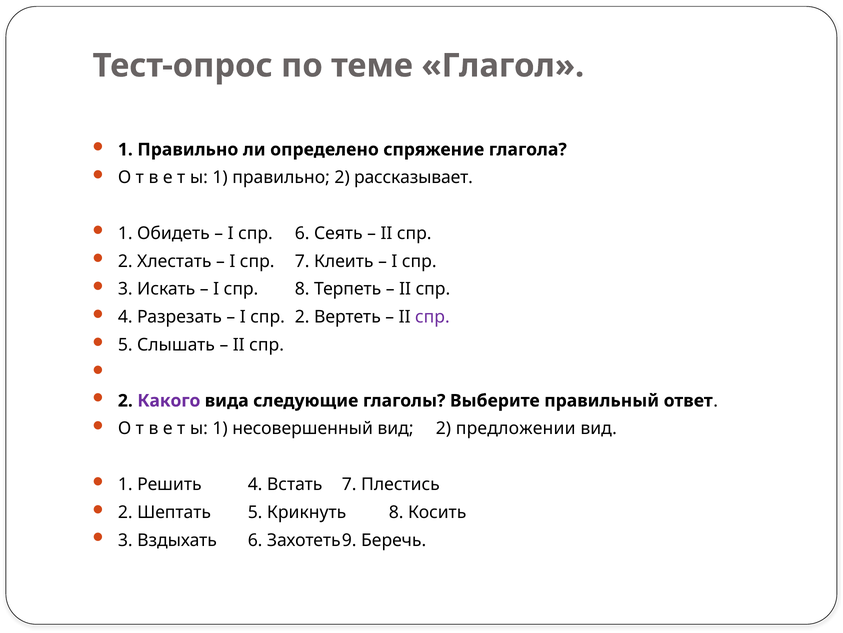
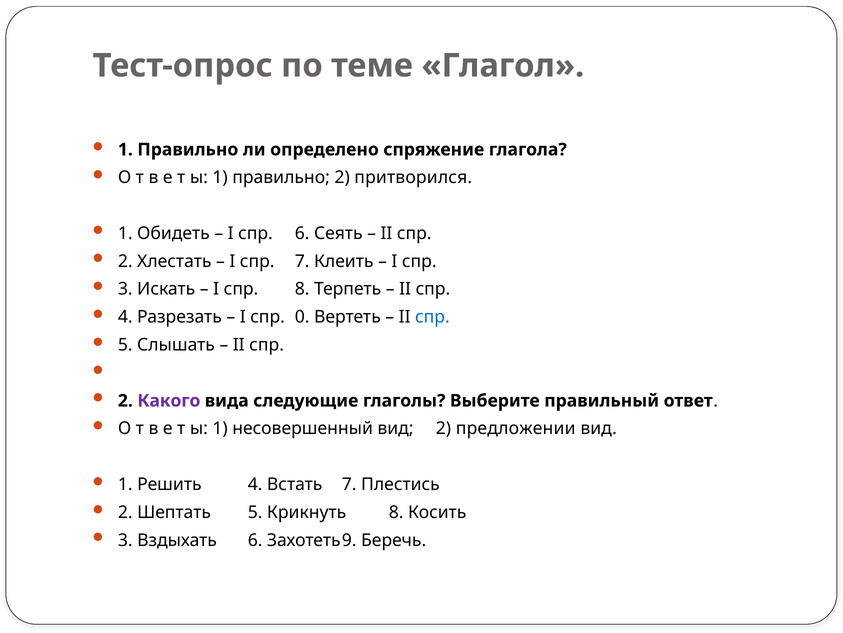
рассказывает: рассказывает -> притворился
спр 2: 2 -> 0
спр at (432, 317) colour: purple -> blue
